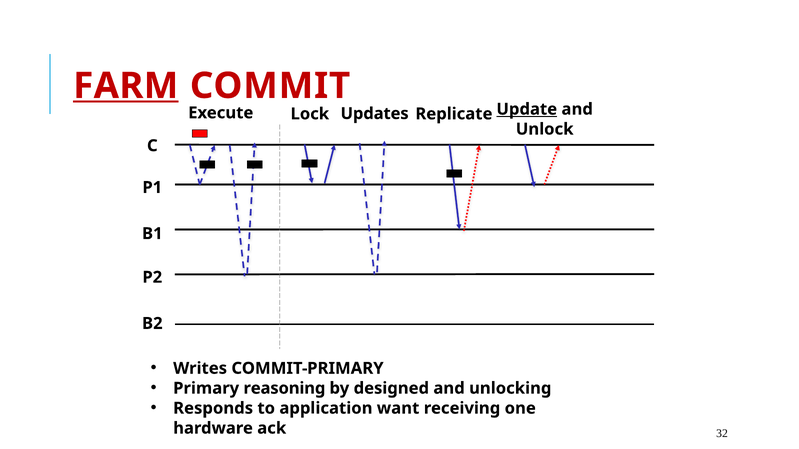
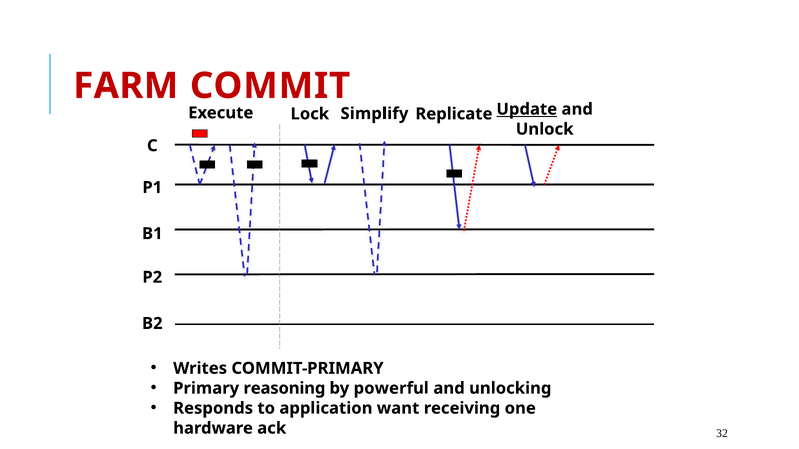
FARM underline: present -> none
Updates: Updates -> Simplify
designed: designed -> powerful
